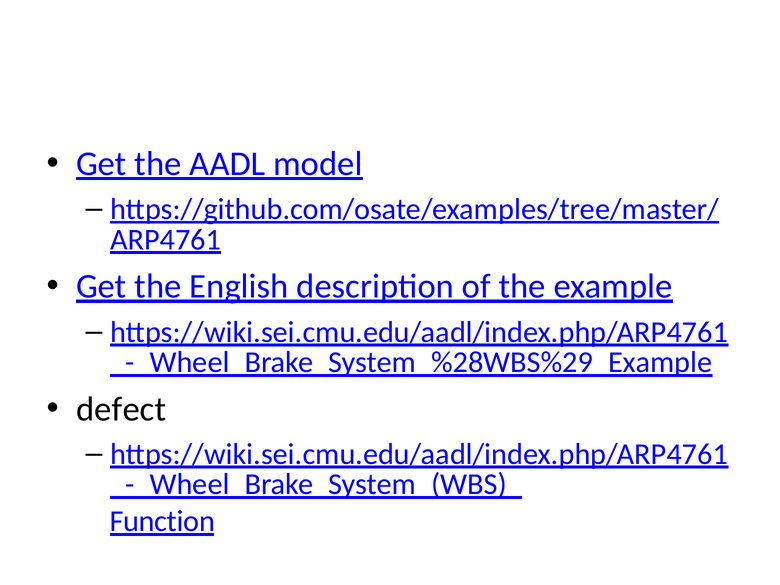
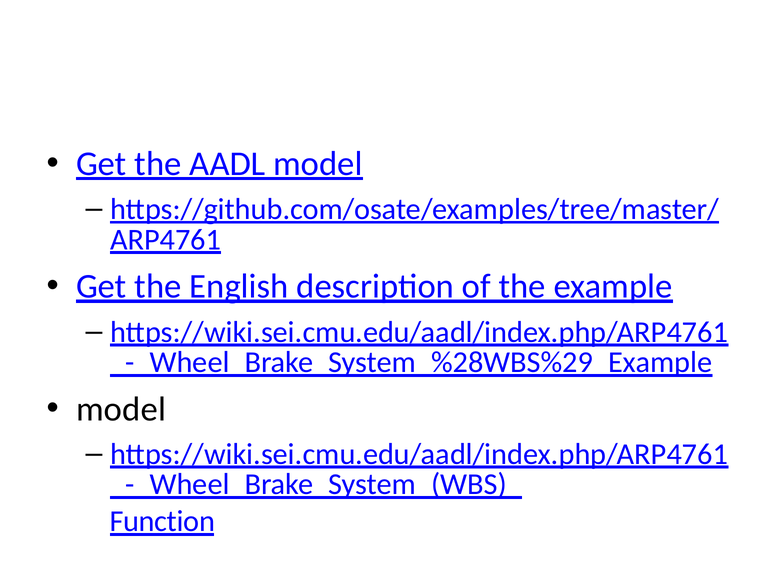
defect at (121, 409): defect -> model
